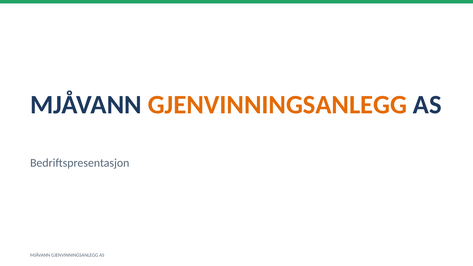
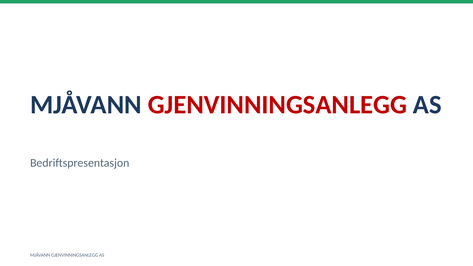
GJENVINNINGSANLEGG at (277, 105) colour: orange -> red
